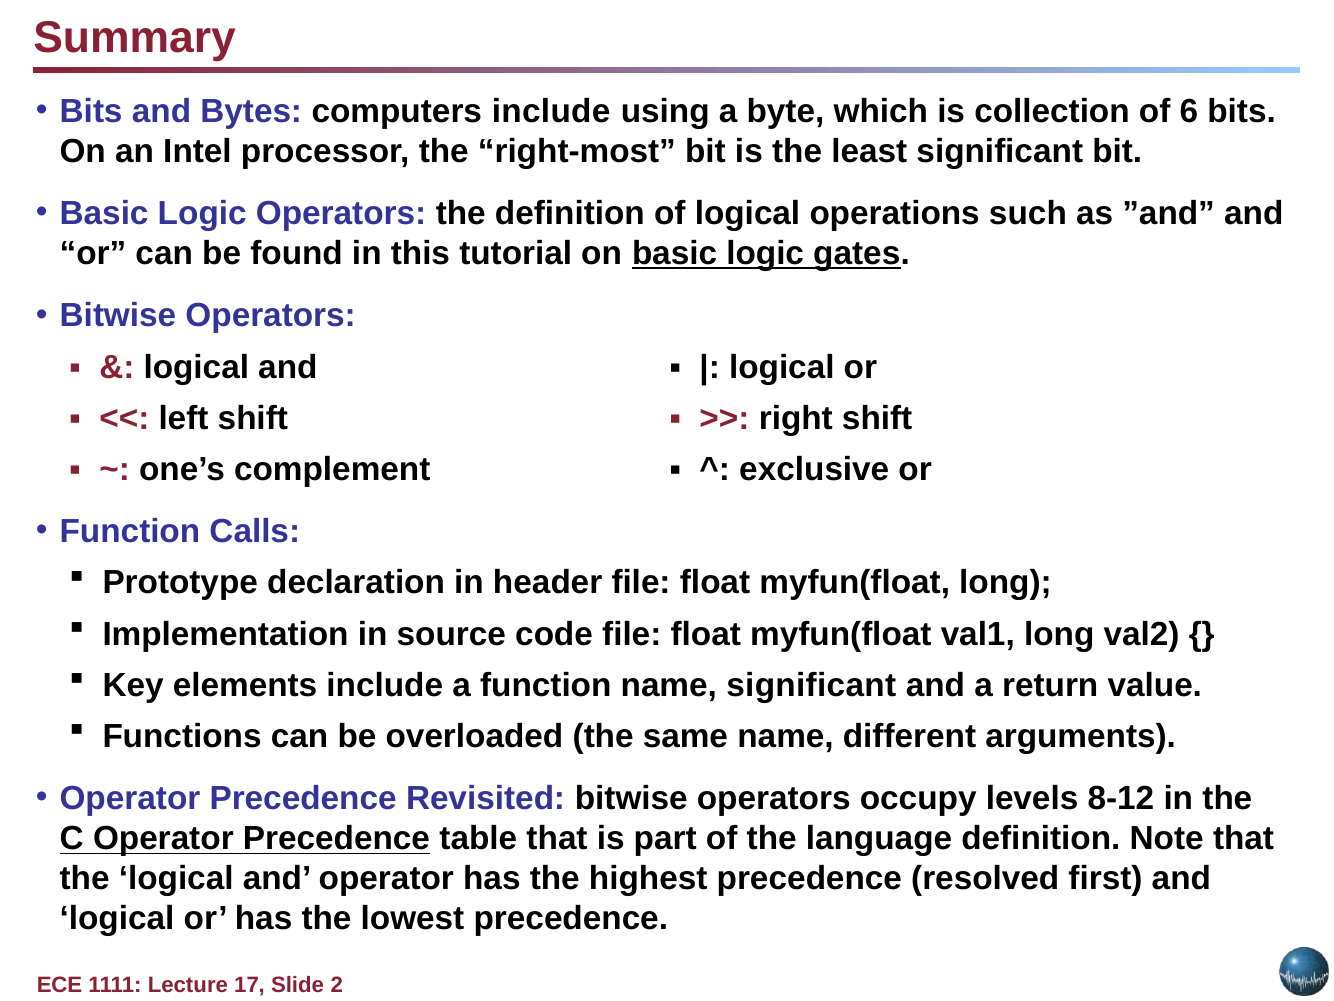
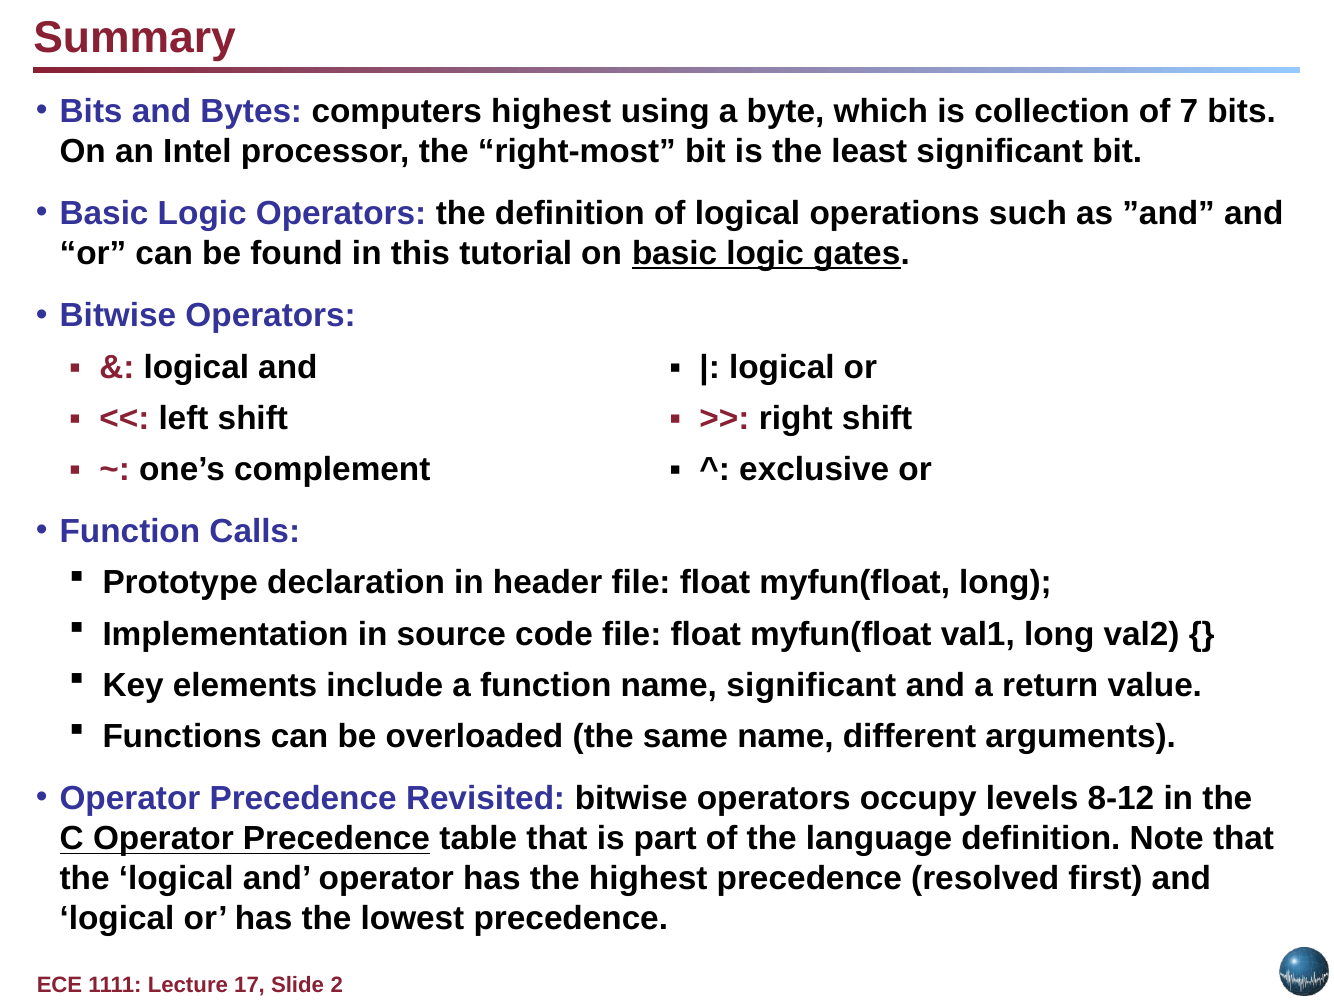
computers include: include -> highest
6: 6 -> 7
